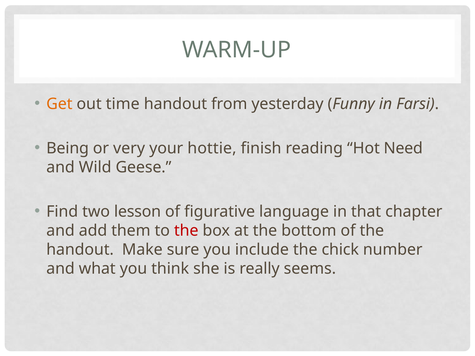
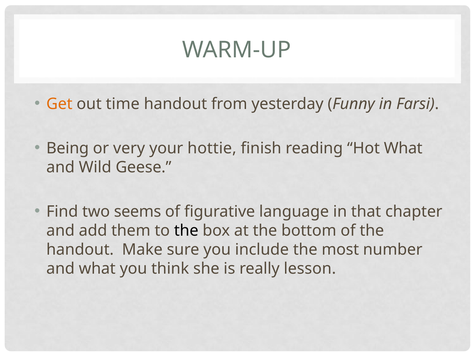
Hot Need: Need -> What
lesson: lesson -> seems
the at (186, 231) colour: red -> black
chick: chick -> most
seems: seems -> lesson
